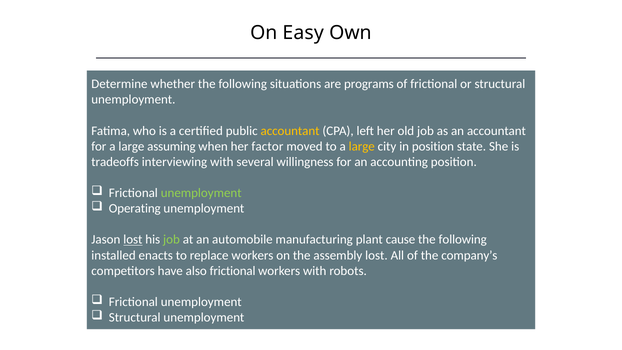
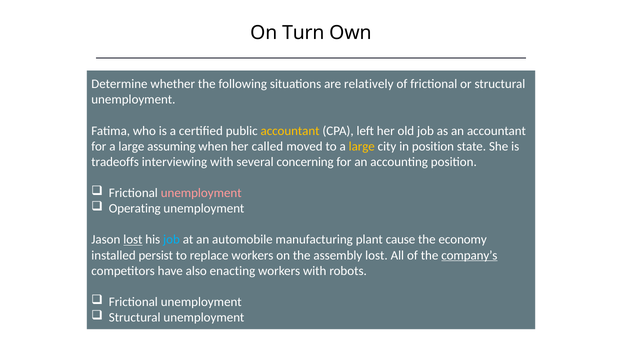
Easy: Easy -> Turn
programs: programs -> relatively
factor: factor -> called
willingness: willingness -> concerning
unemployment at (201, 193) colour: light green -> pink
job at (171, 240) colour: light green -> light blue
following at (463, 240): following -> economy
enacts: enacts -> persist
company’s underline: none -> present
also frictional: frictional -> enacting
